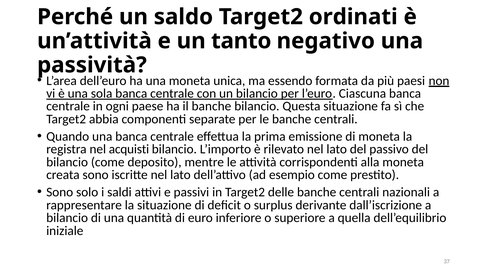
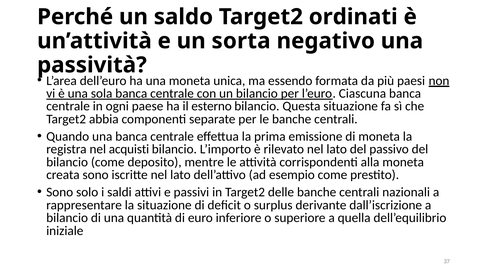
tanto: tanto -> sorta
il banche: banche -> esterno
